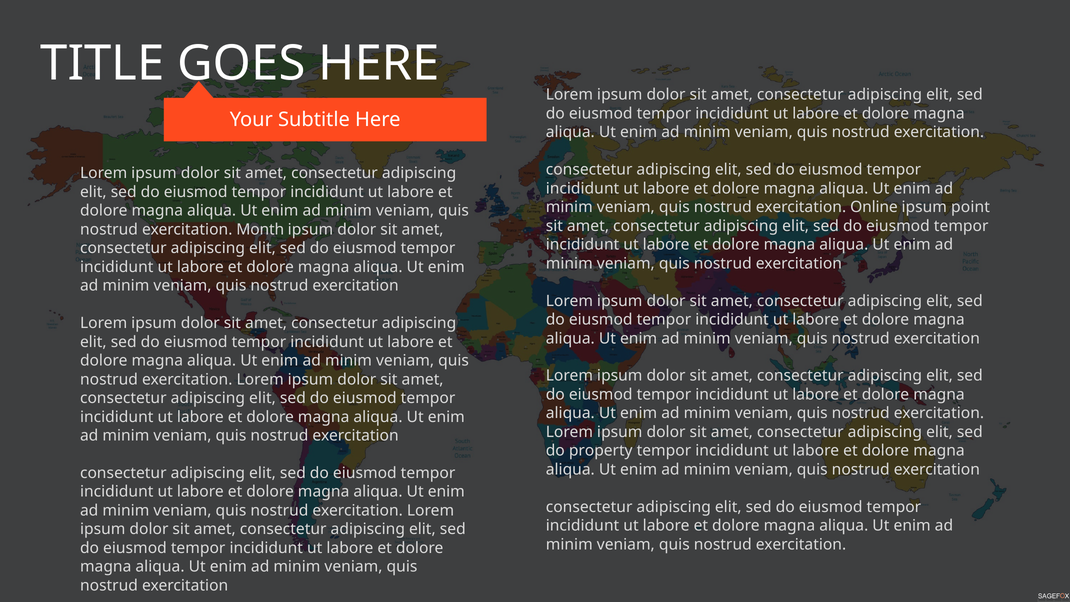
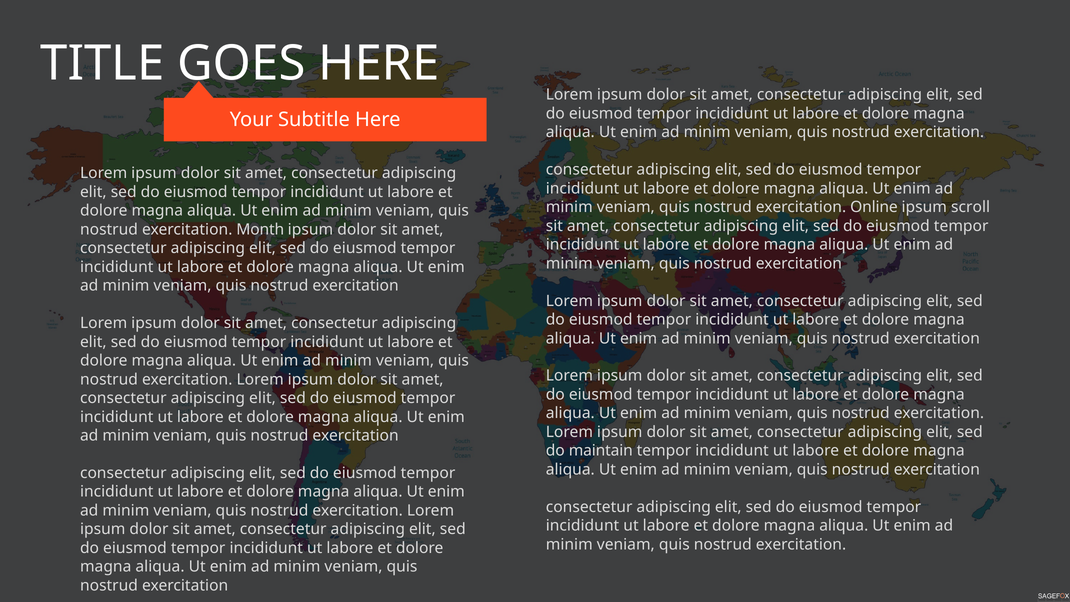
point: point -> scroll
property: property -> maintain
